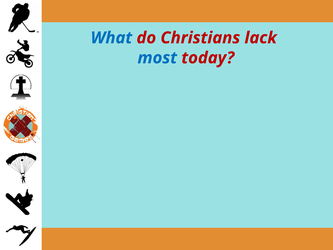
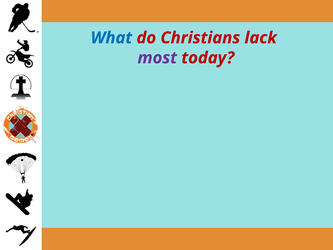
most colour: blue -> purple
